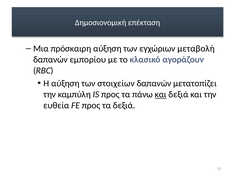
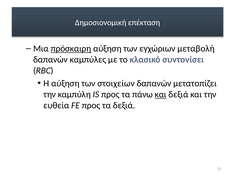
πρόσκαιρη underline: none -> present
εμπορίου: εμπορίου -> καμπύλες
αγοράζουν: αγοράζουν -> συντονίσει
